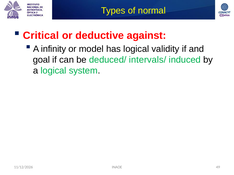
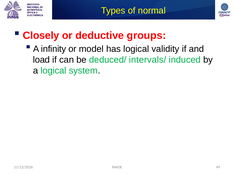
Critical: Critical -> Closely
against: against -> groups
goal: goal -> load
